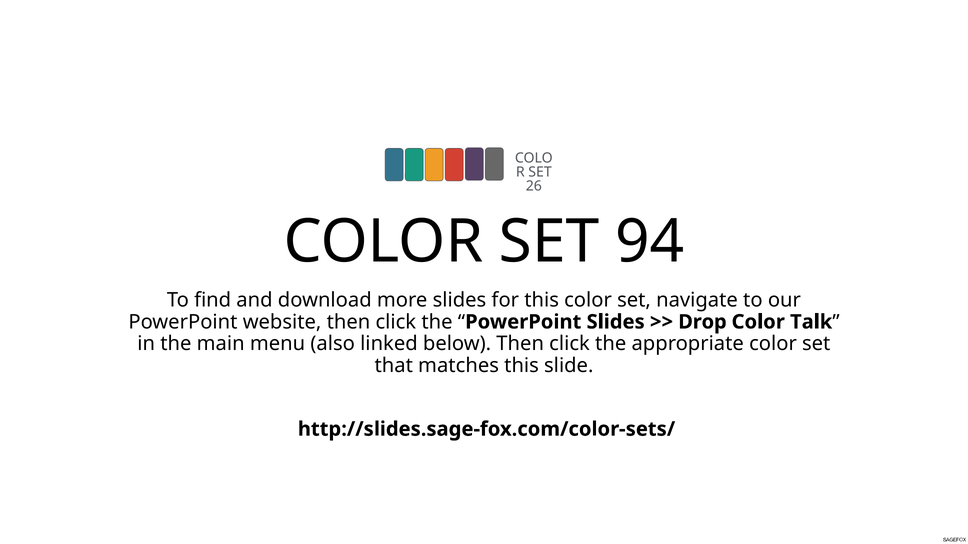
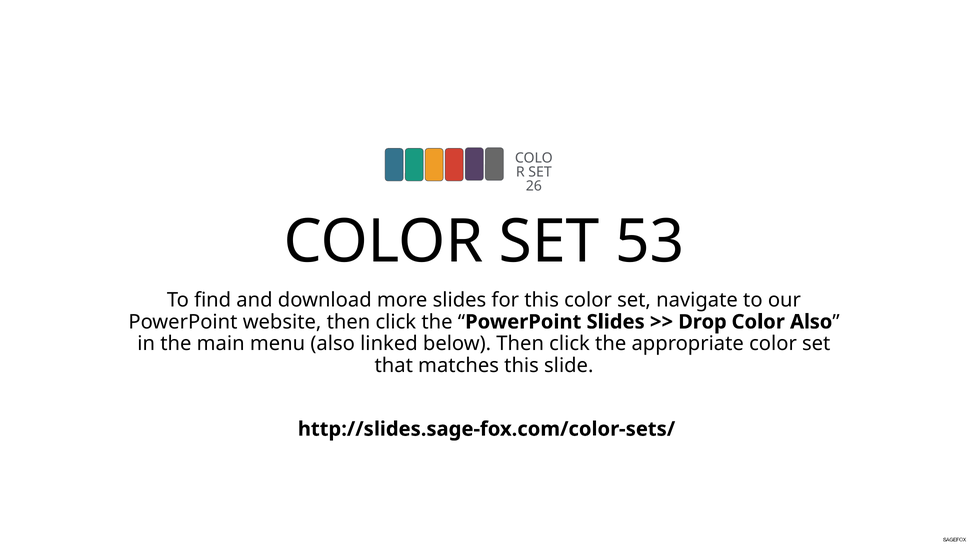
94: 94 -> 53
Color Talk: Talk -> Also
